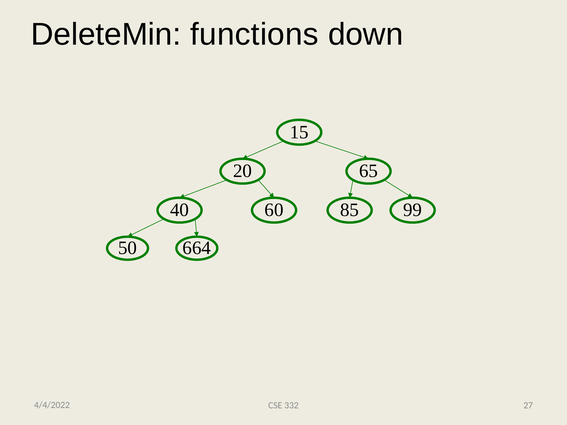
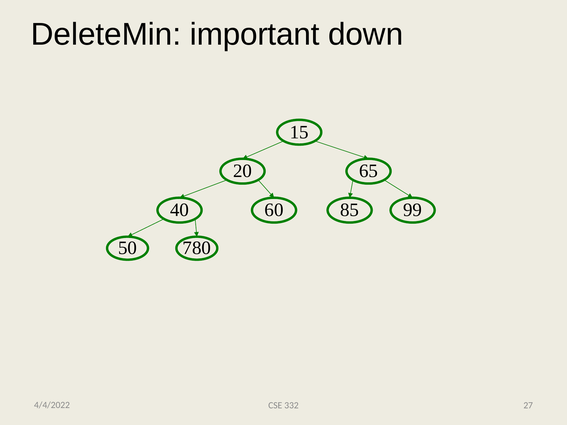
functions: functions -> important
664: 664 -> 780
